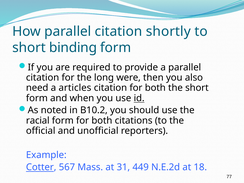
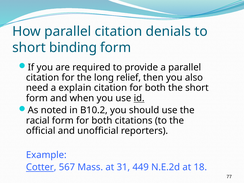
shortly: shortly -> denials
were: were -> relief
articles: articles -> explain
